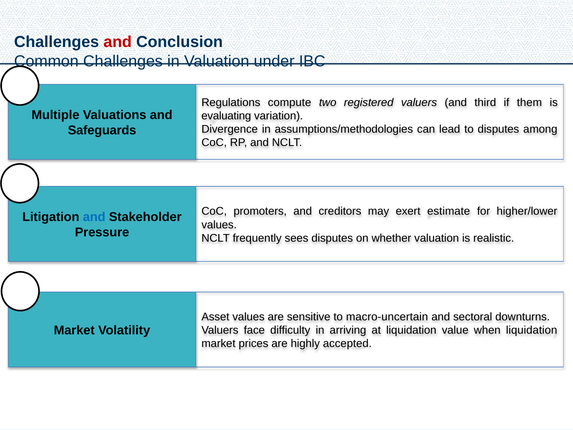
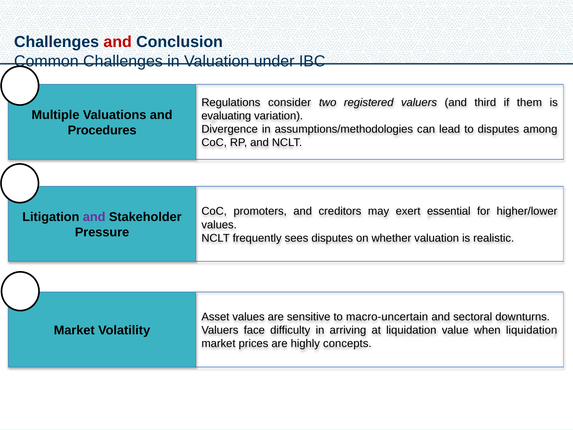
compute: compute -> consider
Safeguards: Safeguards -> Procedures
estimate: estimate -> essential
and at (94, 217) colour: blue -> purple
accepted: accepted -> concepts
